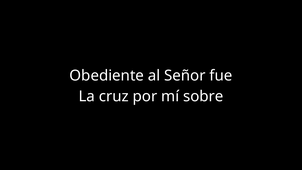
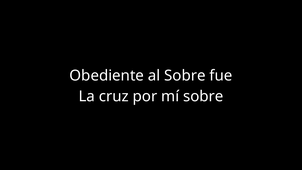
al Señor: Señor -> Sobre
